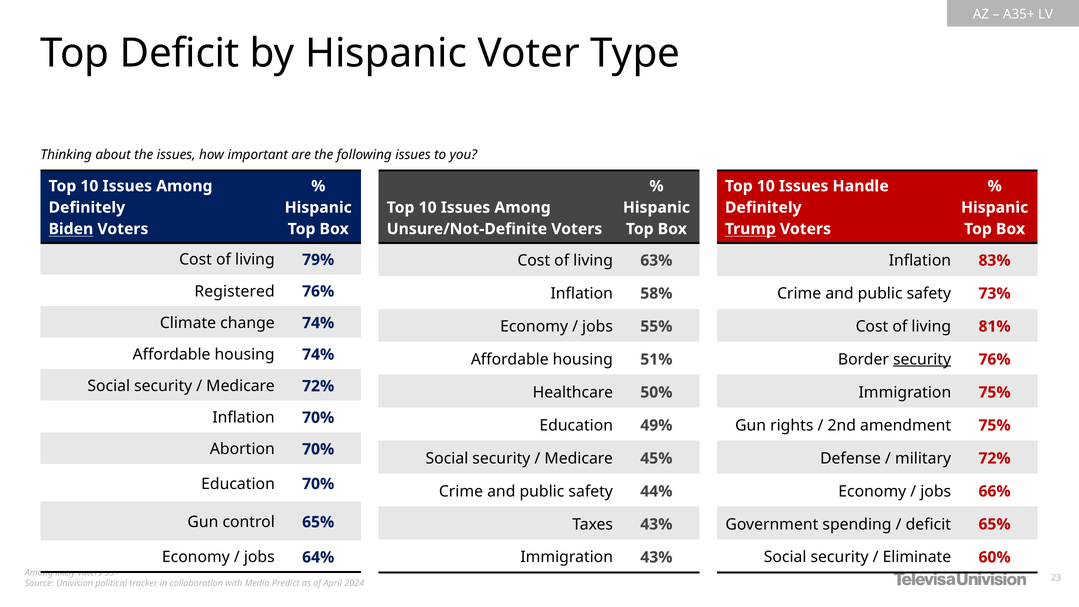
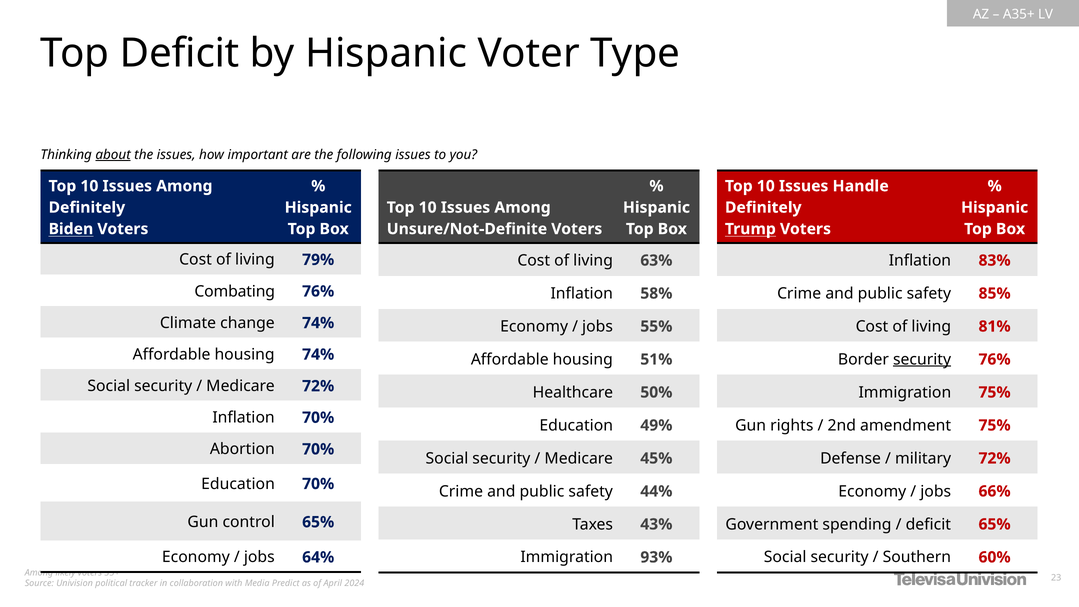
about underline: none -> present
Registered: Registered -> Combating
73%: 73% -> 85%
Immigration 43%: 43% -> 93%
Eliminate: Eliminate -> Southern
